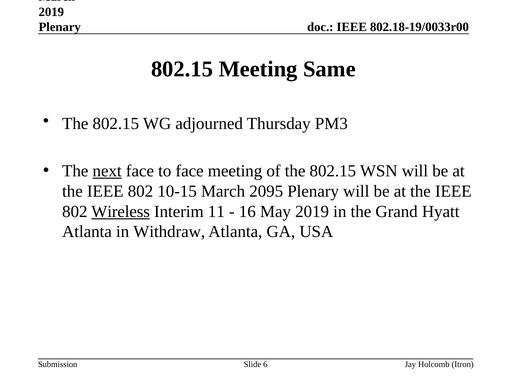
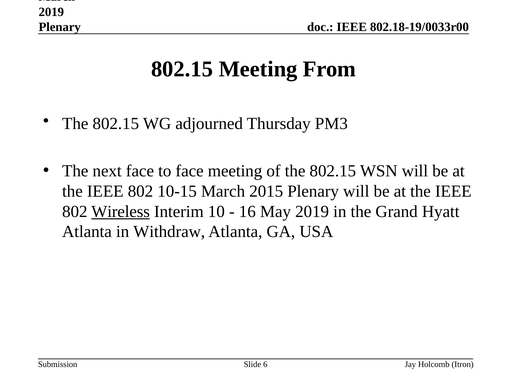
Same: Same -> From
next underline: present -> none
2095: 2095 -> 2015
11: 11 -> 10
